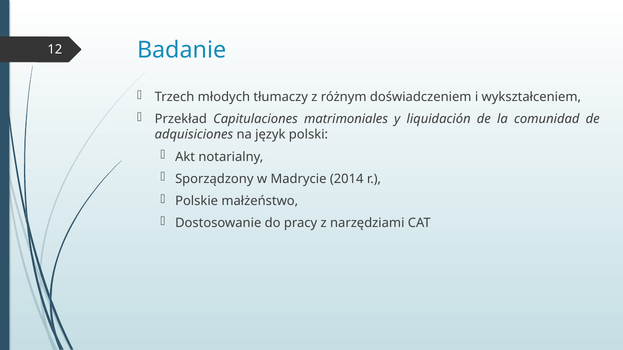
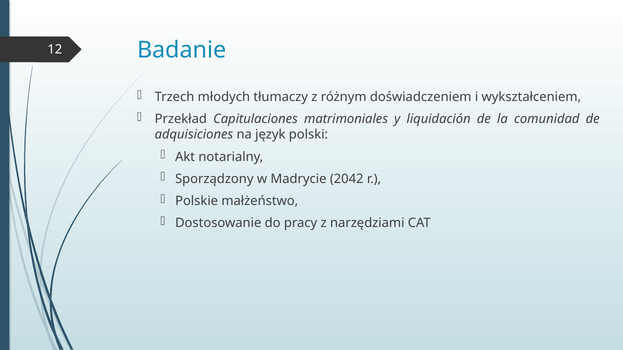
2014: 2014 -> 2042
